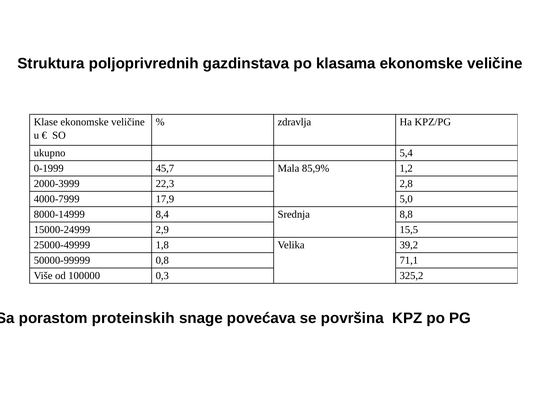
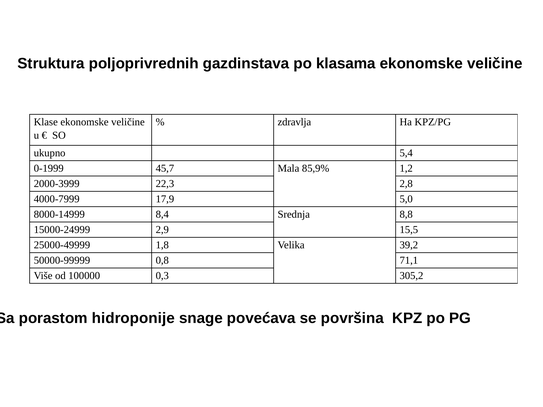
325,2: 325,2 -> 305,2
proteinskih: proteinskih -> hidroponije
